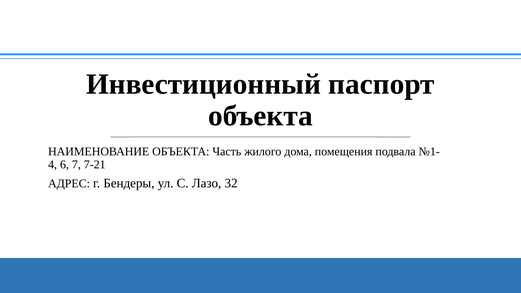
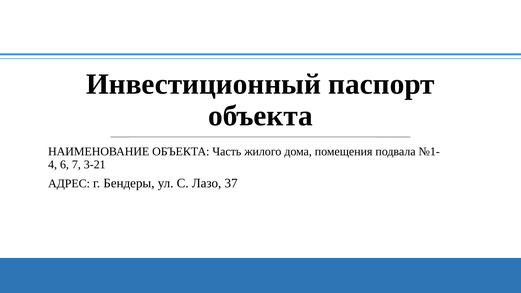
7-21: 7-21 -> 3-21
32: 32 -> 37
